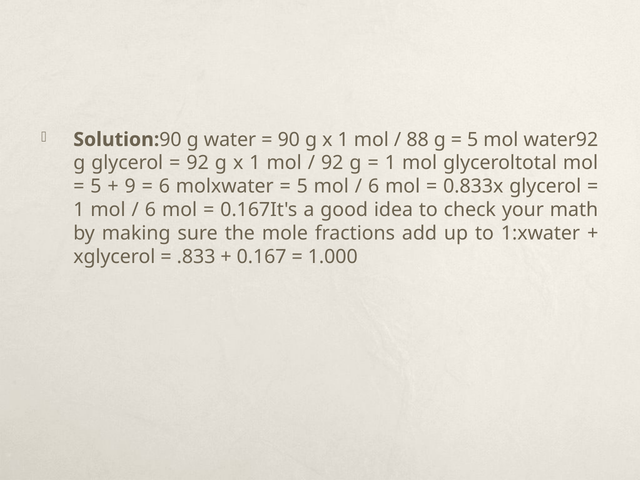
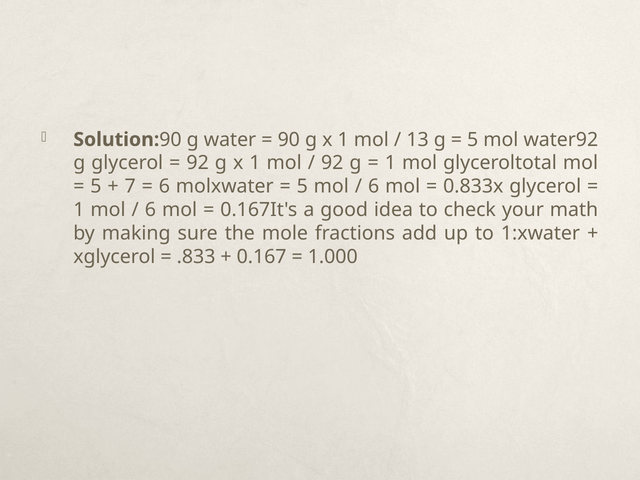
88: 88 -> 13
9: 9 -> 7
